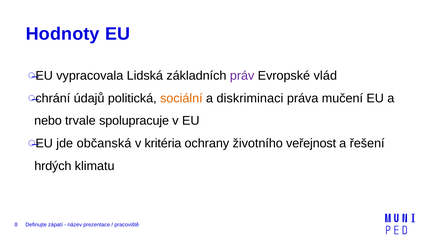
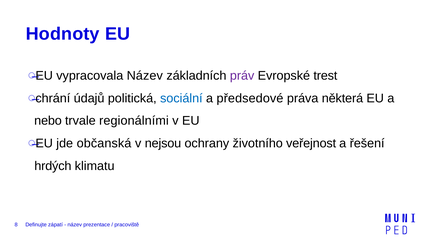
vypracovala Lidská: Lidská -> Název
vlád: vlád -> trest
sociální colour: orange -> blue
diskriminaci: diskriminaci -> předsedové
mučení: mučení -> některá
spolupracuje: spolupracuje -> regionálními
kritéria: kritéria -> nejsou
